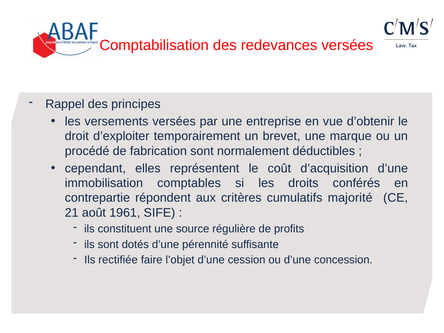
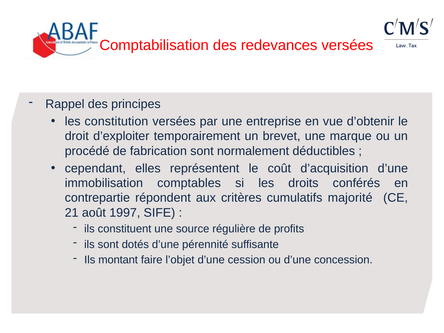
versements: versements -> constitution
1961: 1961 -> 1997
rectifiée: rectifiée -> montant
